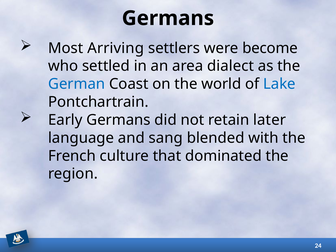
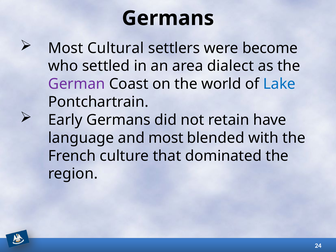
Arriving: Arriving -> Cultural
German colour: blue -> purple
later: later -> have
and sang: sang -> most
